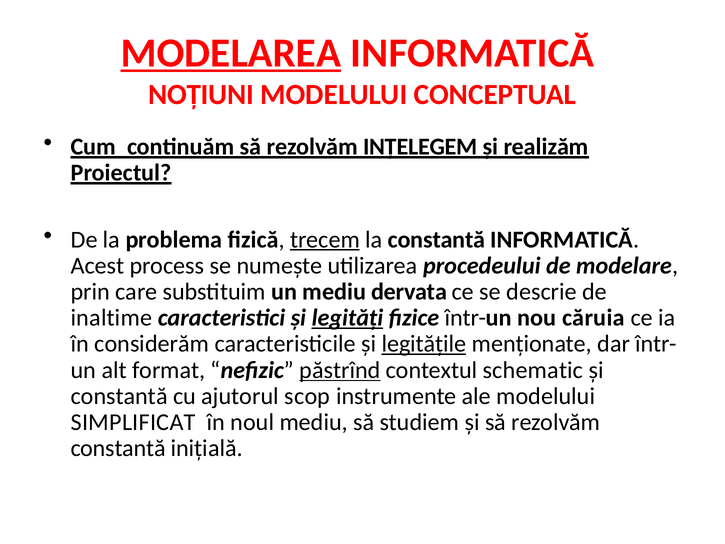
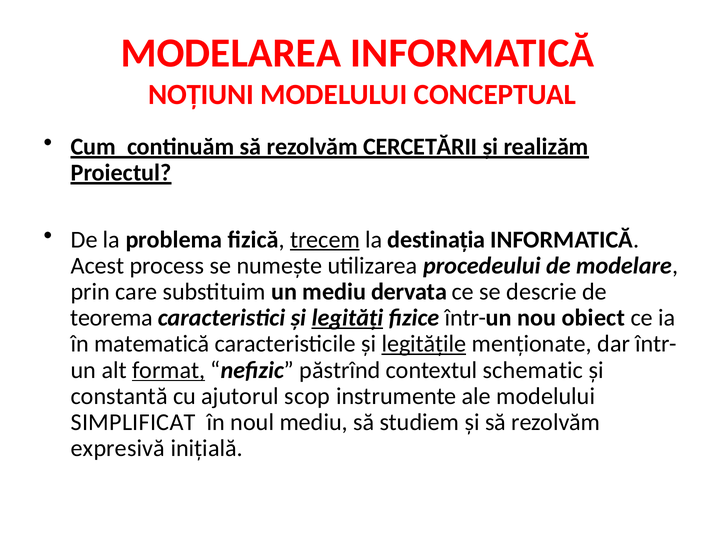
MODELAREA underline: present -> none
INȚELEGEM: INȚELEGEM -> CERCETĂRII
la constantă: constantă -> destinația
inaltime: inaltime -> teorema
căruia: căruia -> obiect
considerăm: considerăm -> matematică
format underline: none -> present
păstrînd underline: present -> none
constantă at (118, 448): constantă -> expresivă
